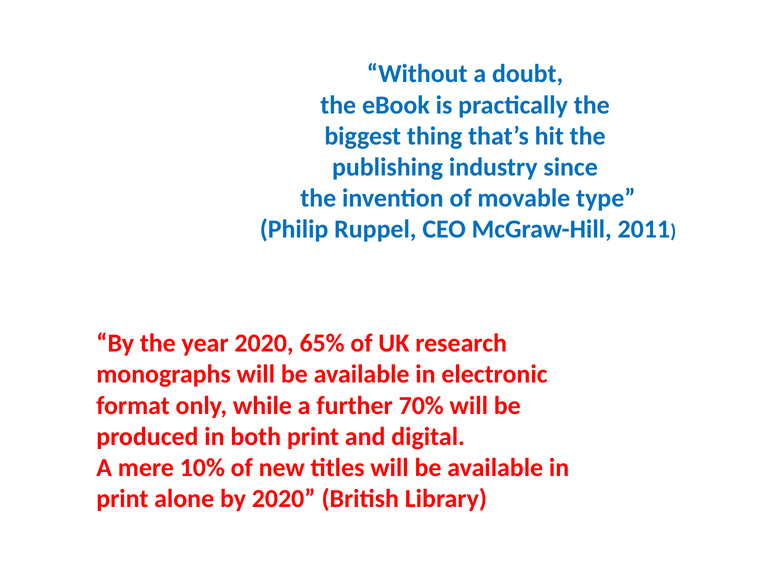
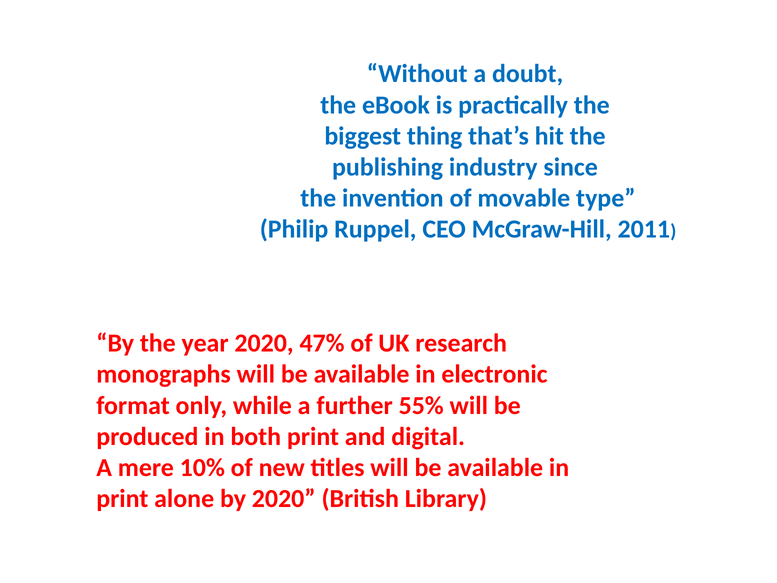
65%: 65% -> 47%
70%: 70% -> 55%
